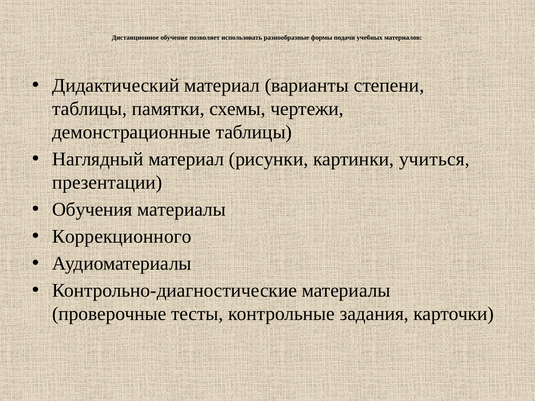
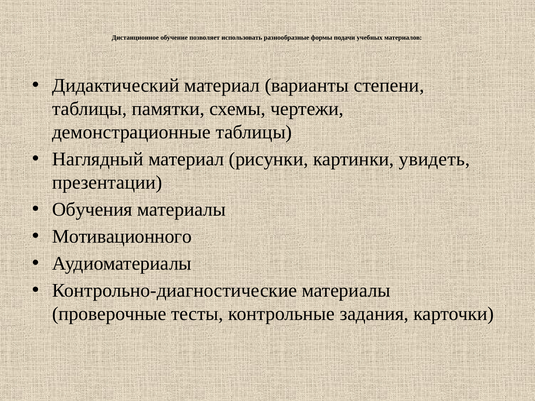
учиться: учиться -> увидеть
Коррекционного: Коррекционного -> Мотивационного
